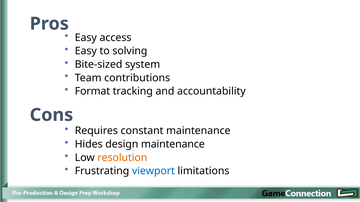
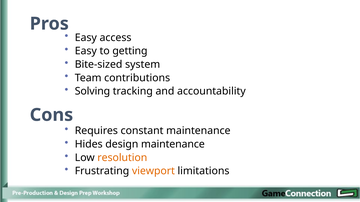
solving: solving -> getting
Format: Format -> Solving
viewport colour: blue -> orange
